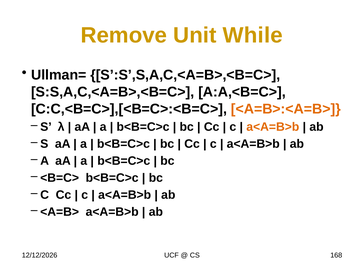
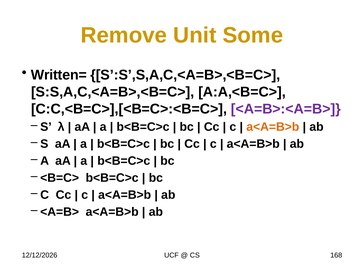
While: While -> Some
Ullman=: Ullman= -> Written=
<A=B>:<A=B> colour: orange -> purple
